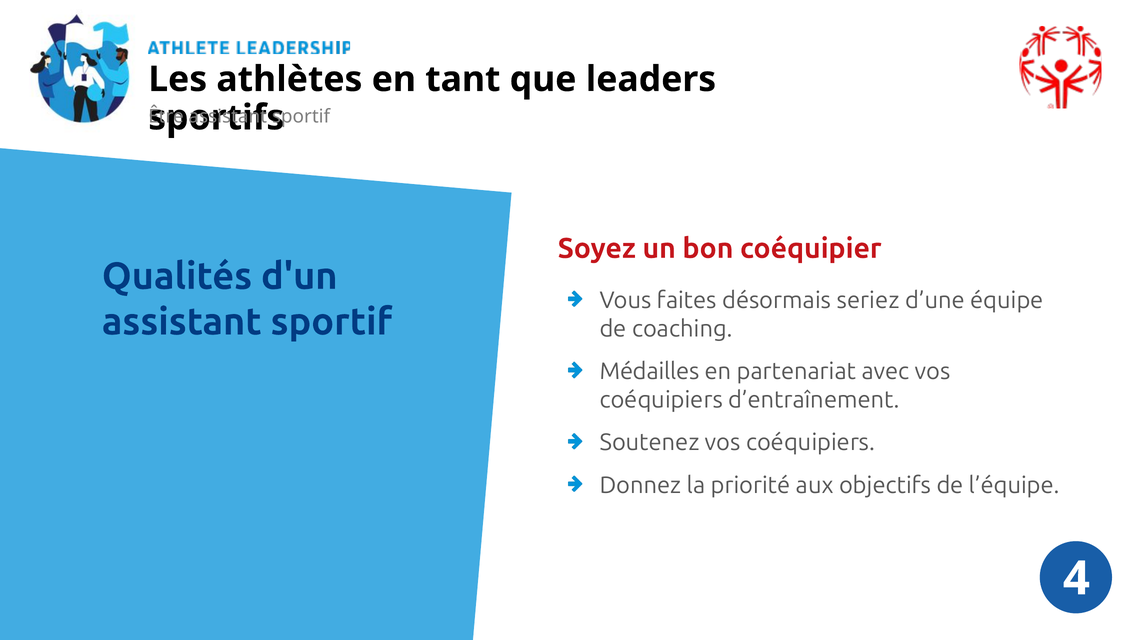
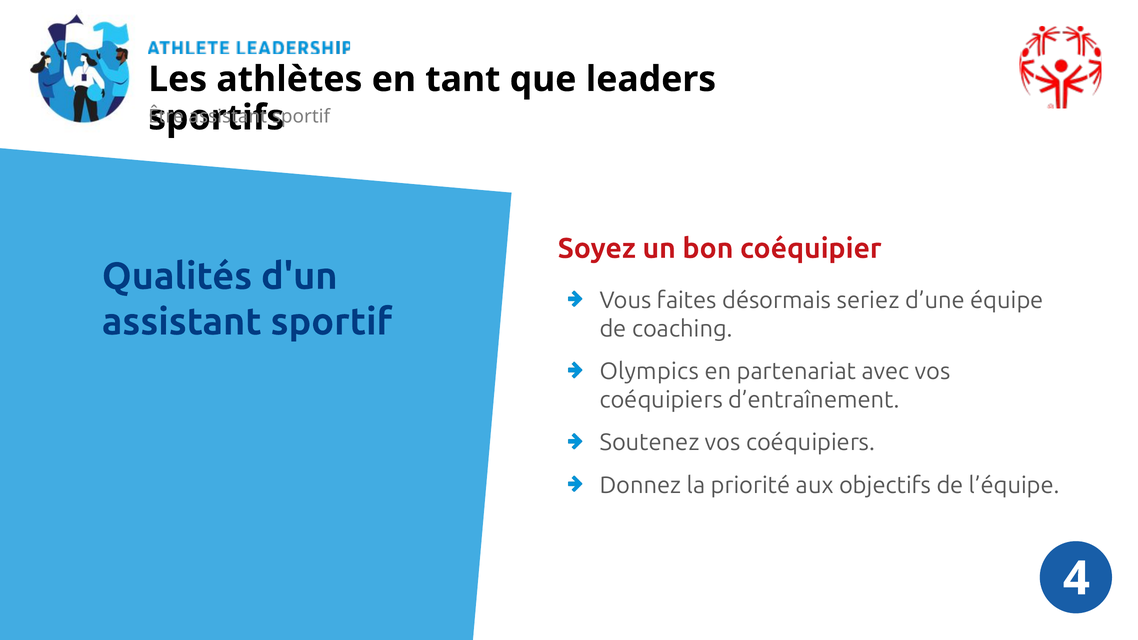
Médailles: Médailles -> Olympics
